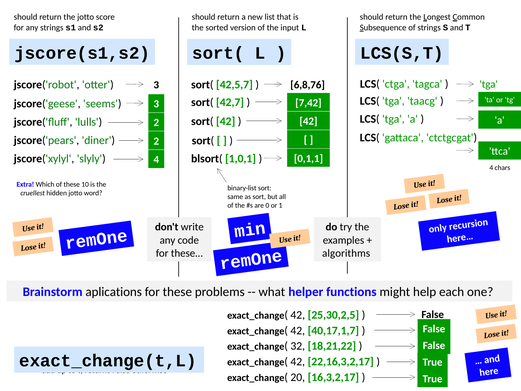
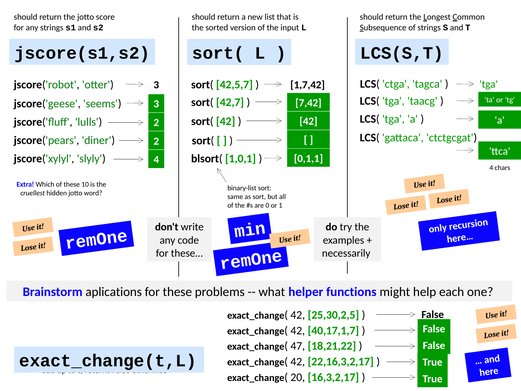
6,8,76: 6,8,76 -> 1,7,42
algorithms: algorithms -> necessarily
32: 32 -> 47
